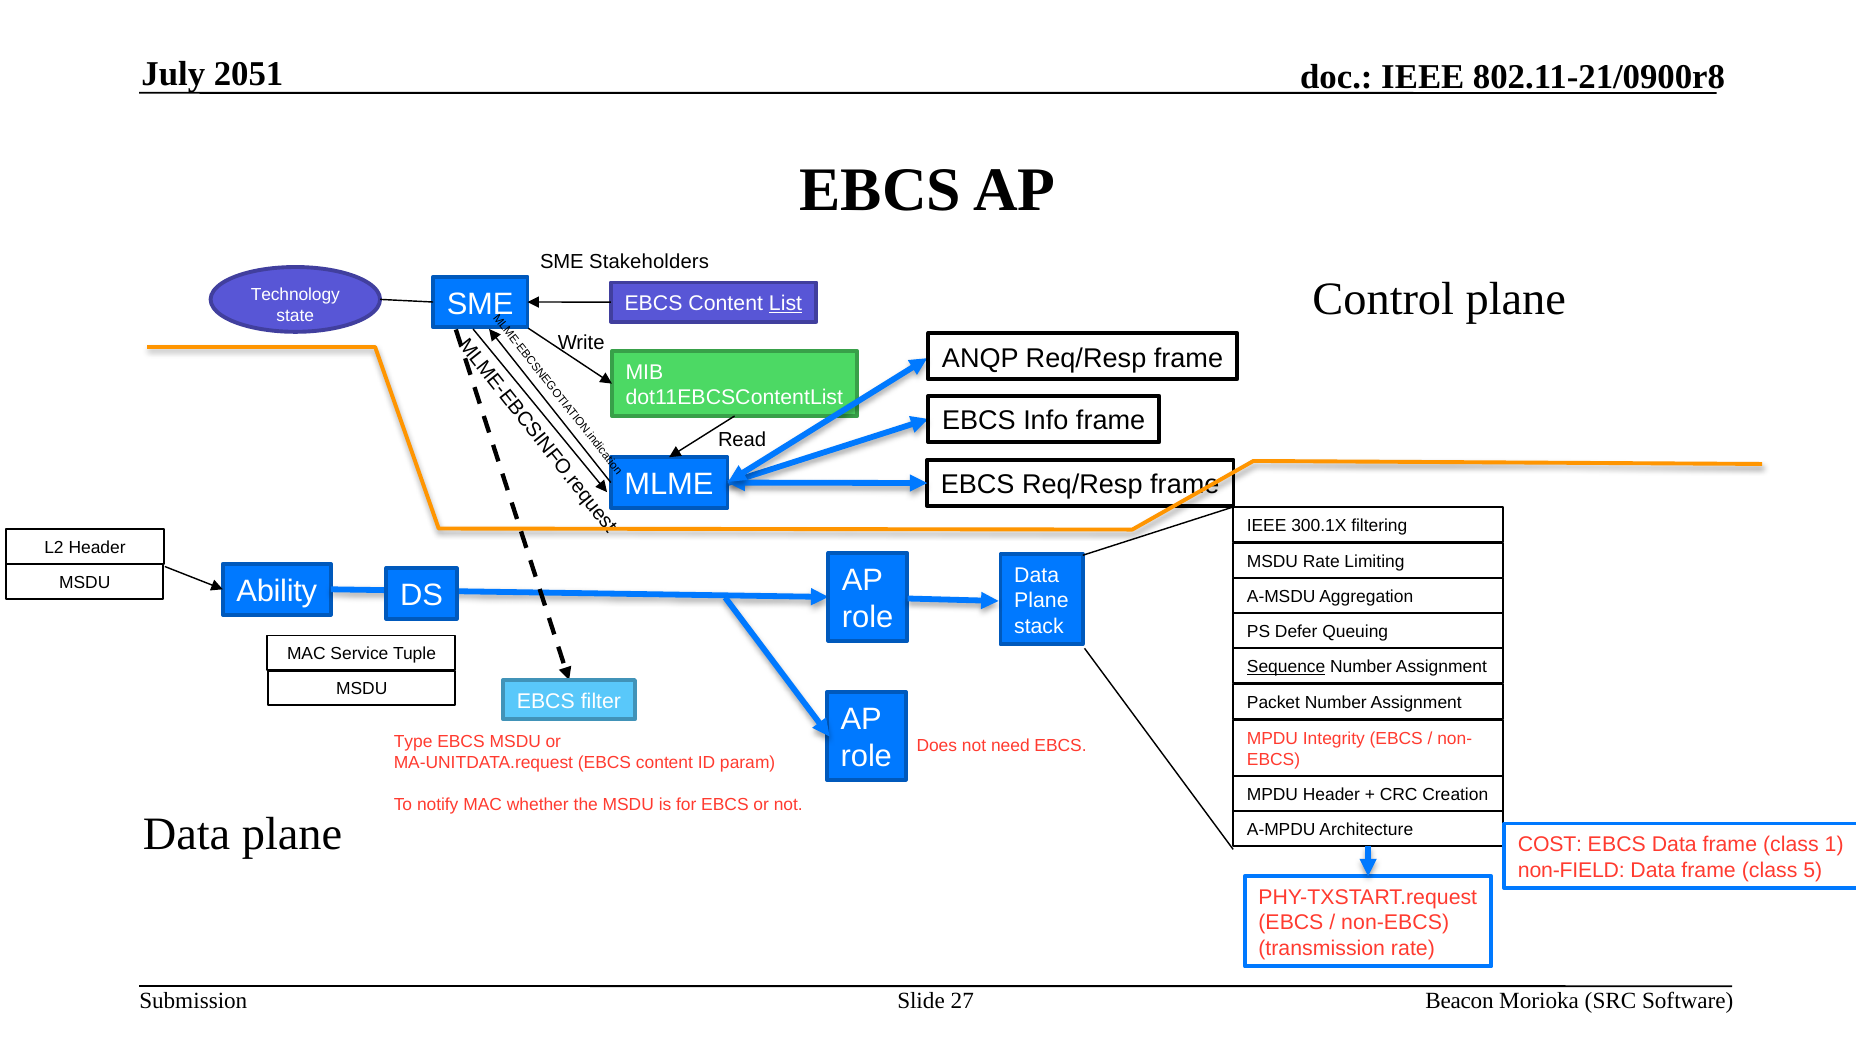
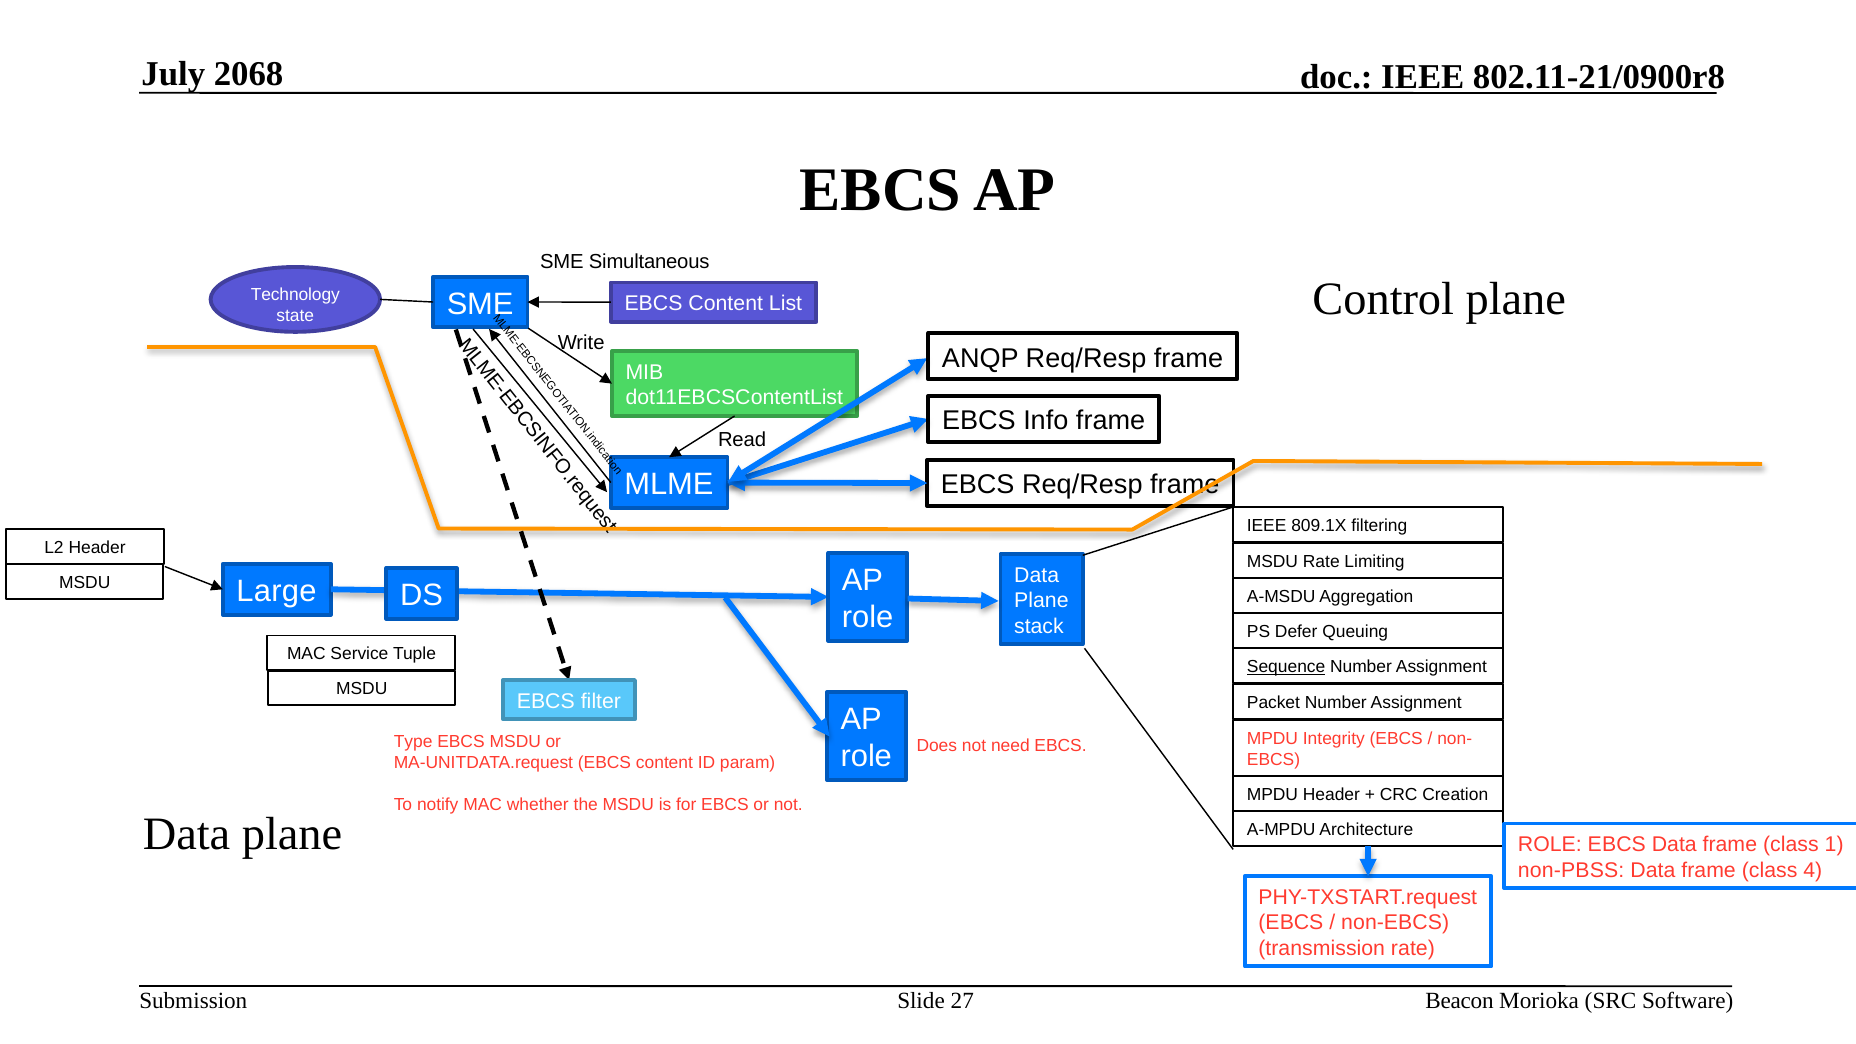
2051: 2051 -> 2068
Stakeholders: Stakeholders -> Simultaneous
List underline: present -> none
300.1X: 300.1X -> 809.1X
Ability: Ability -> Large
COST at (1550, 845): COST -> ROLE
non-FIELD: non-FIELD -> non-PBSS
5: 5 -> 4
